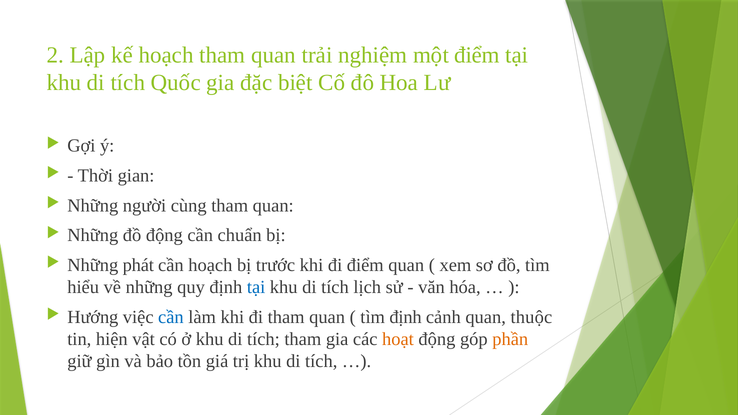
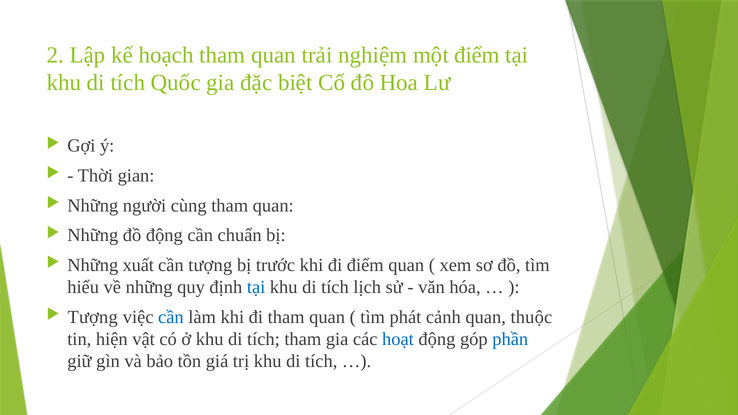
phát: phát -> xuất
cần hoạch: hoạch -> tượng
Hướng at (93, 317): Hướng -> Tượng
tìm định: định -> phát
hoạt colour: orange -> blue
phần colour: orange -> blue
